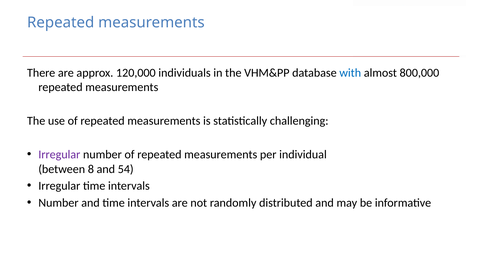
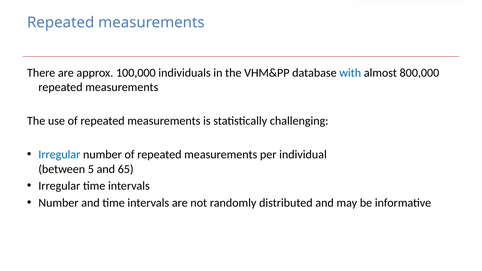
120,000: 120,000 -> 100,000
Irregular at (59, 155) colour: purple -> blue
8: 8 -> 5
54: 54 -> 65
